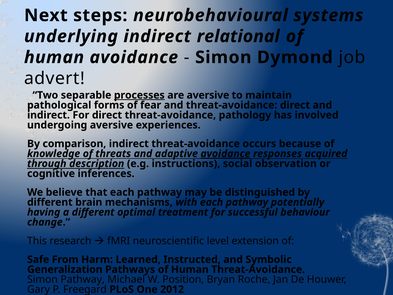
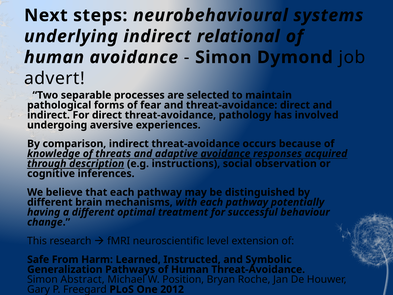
processes underline: present -> none
are aversive: aversive -> selected
Simon Pathway: Pathway -> Abstract
